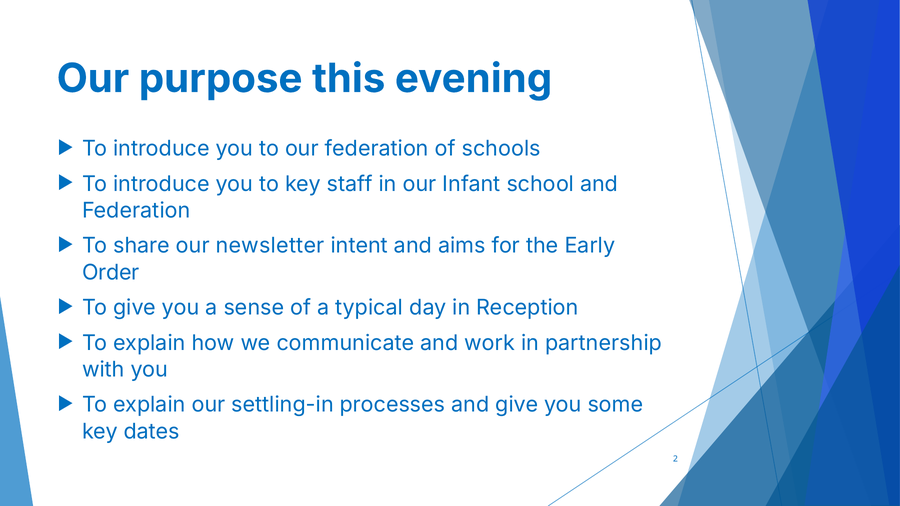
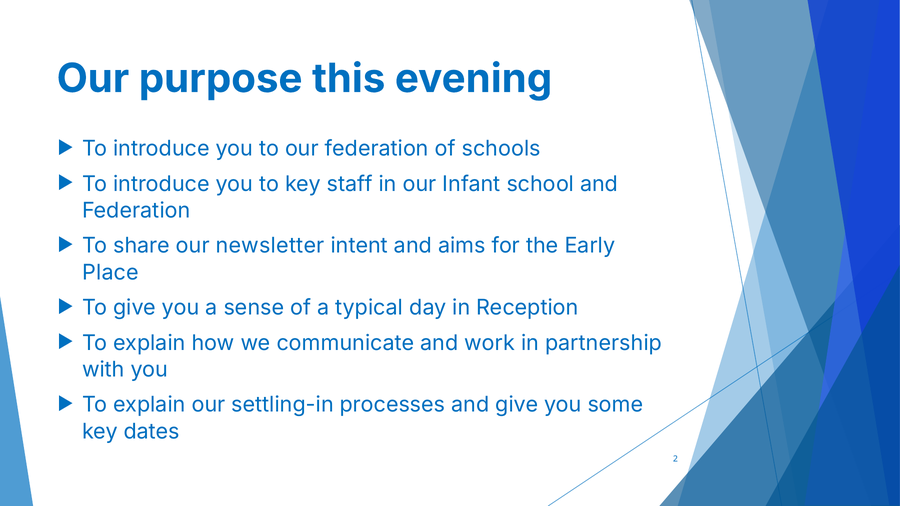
Order: Order -> Place
